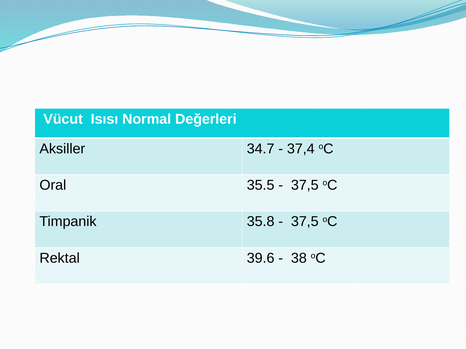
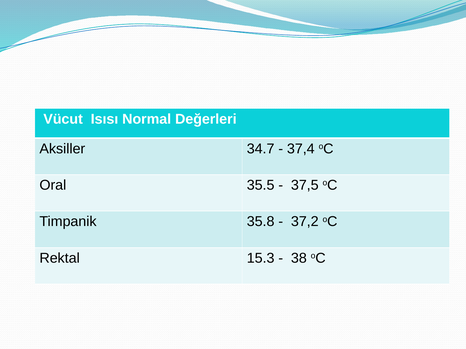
37,5 at (305, 222): 37,5 -> 37,2
39.6: 39.6 -> 15.3
